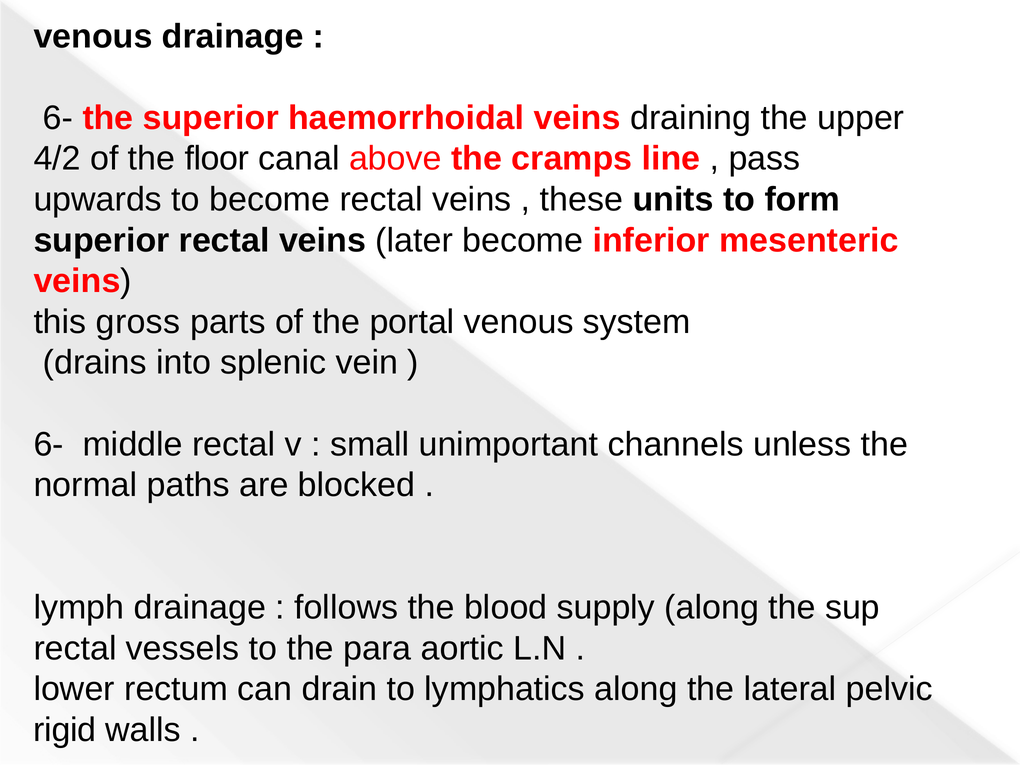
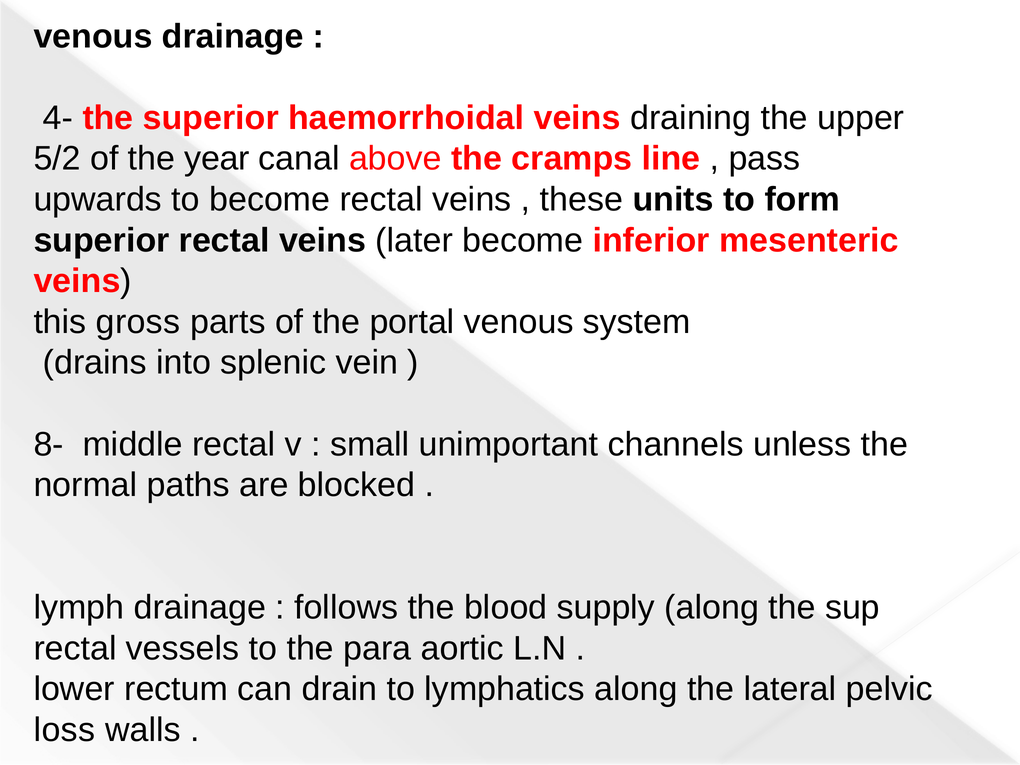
6- at (58, 118): 6- -> 4-
4/2: 4/2 -> 5/2
floor: floor -> year
6- at (49, 444): 6- -> 8-
rigid: rigid -> loss
